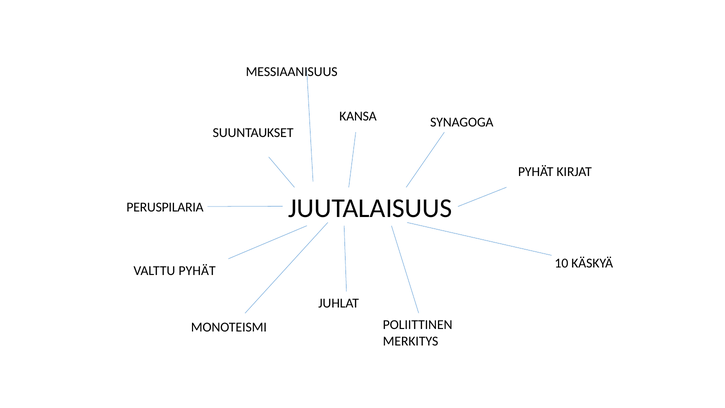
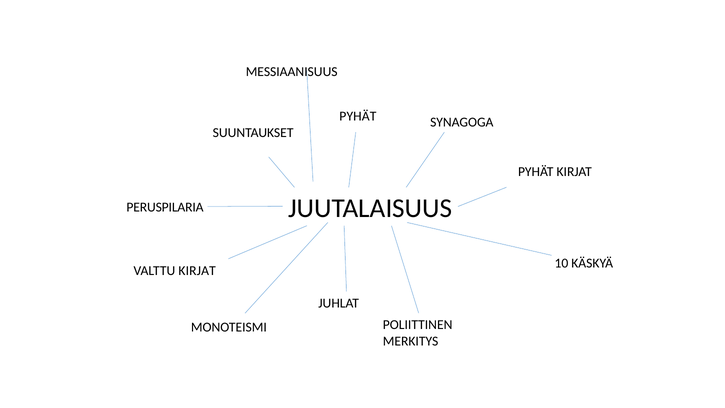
KANSA at (358, 116): KANSA -> PYHÄT
VALTTU PYHÄT: PYHÄT -> KIRJAT
